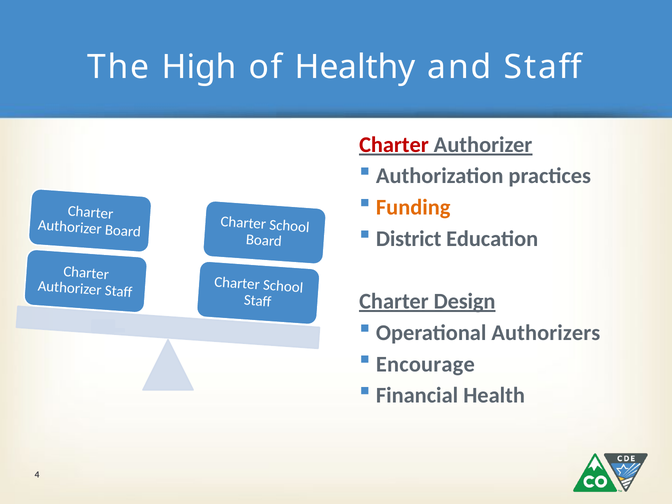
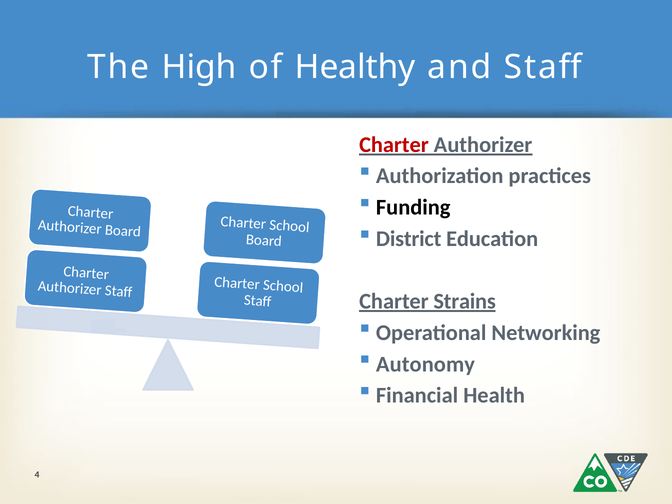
Funding colour: orange -> black
Design: Design -> Strains
Authorizers: Authorizers -> Networking
Encourage: Encourage -> Autonomy
